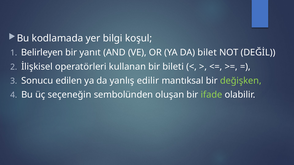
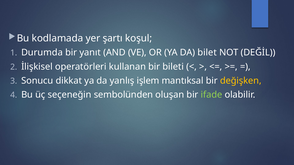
bilgi: bilgi -> şartı
Belirleyen: Belirleyen -> Durumda
edilen: edilen -> dikkat
edilir: edilir -> işlem
değişken colour: light green -> yellow
